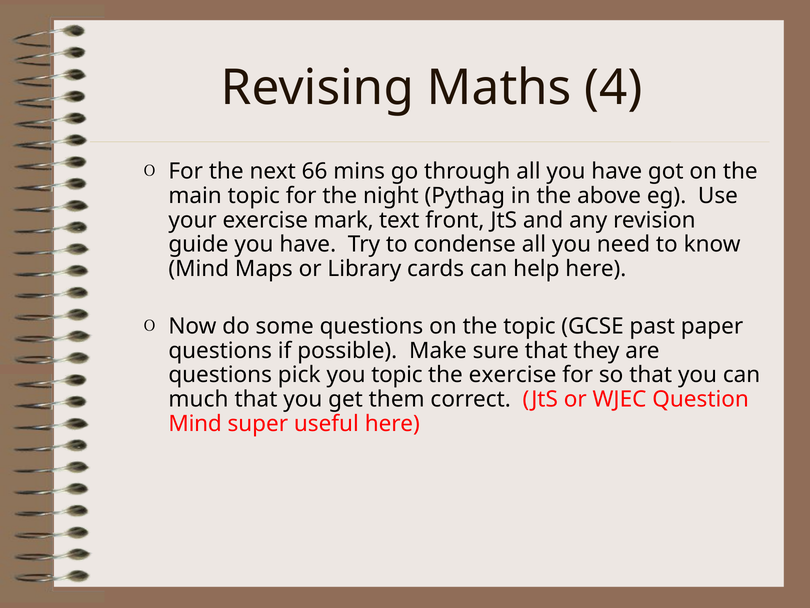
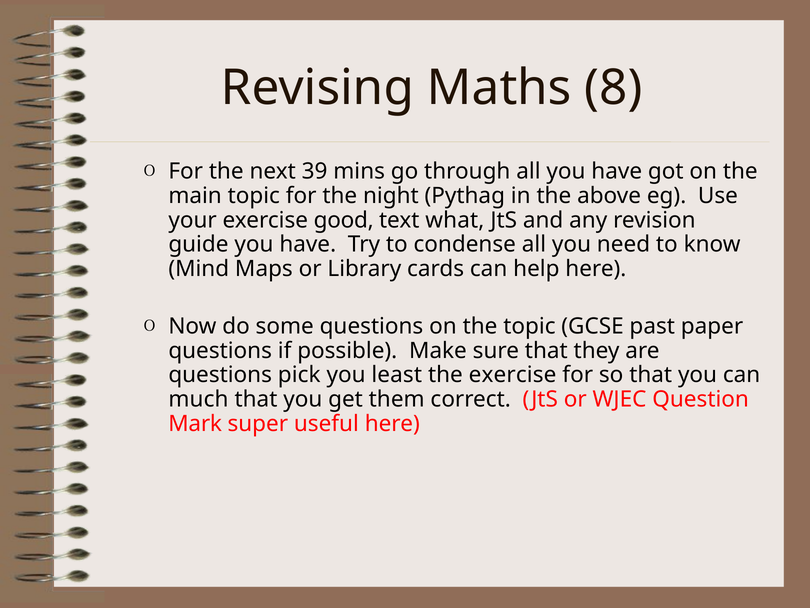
4: 4 -> 8
66: 66 -> 39
mark: mark -> good
front: front -> what
you topic: topic -> least
Mind at (195, 423): Mind -> Mark
